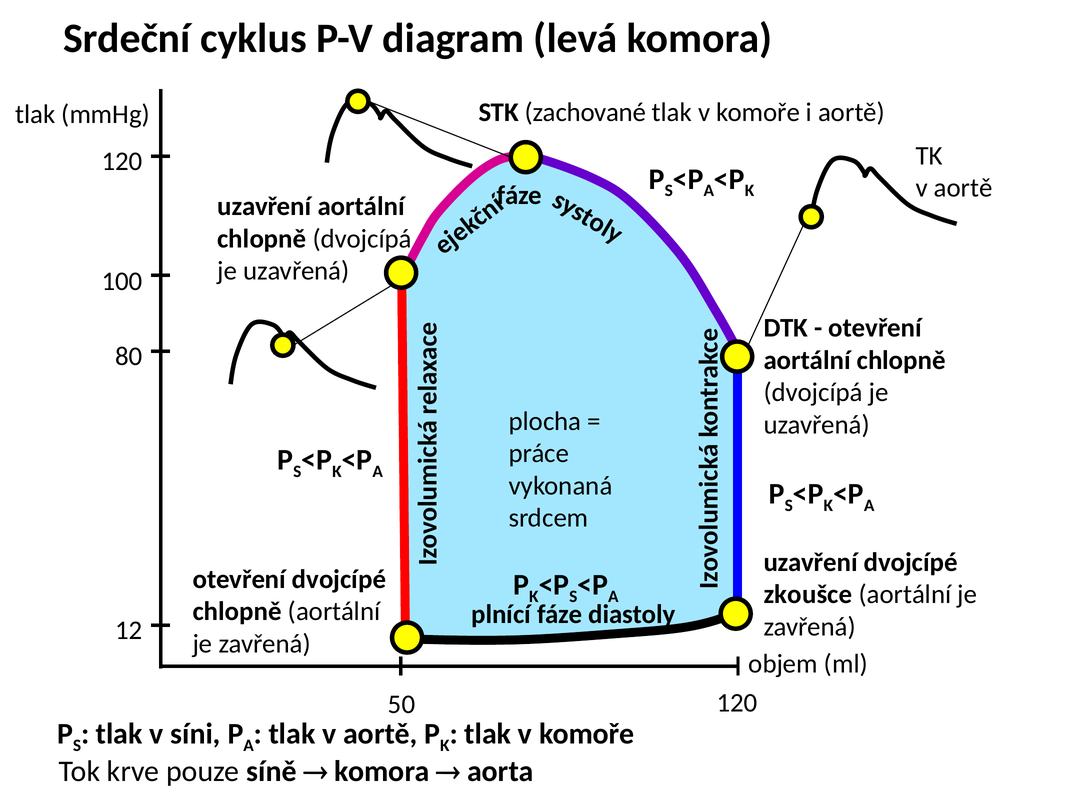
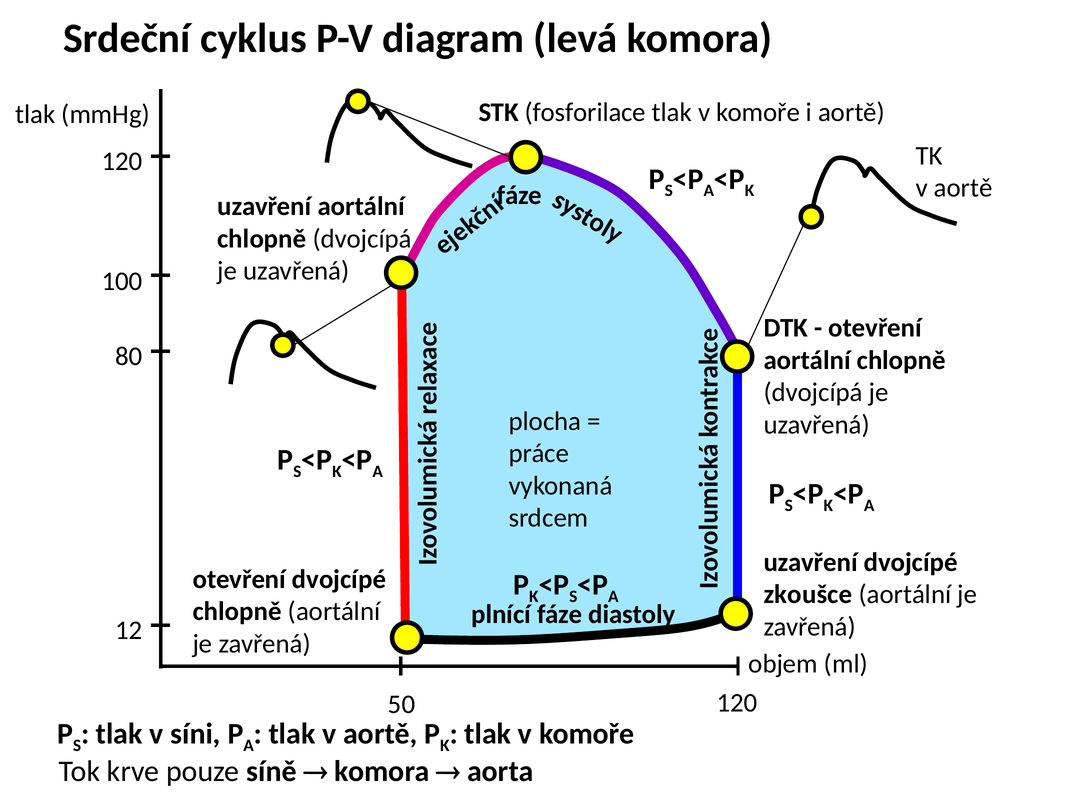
zachované: zachované -> fosforilace
